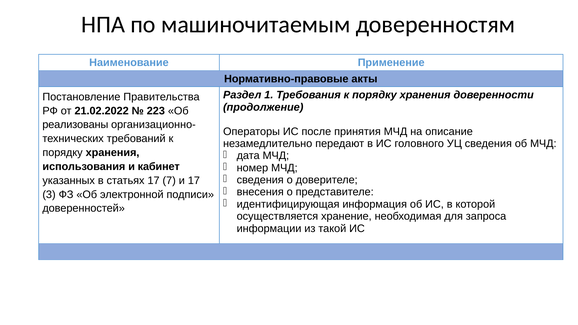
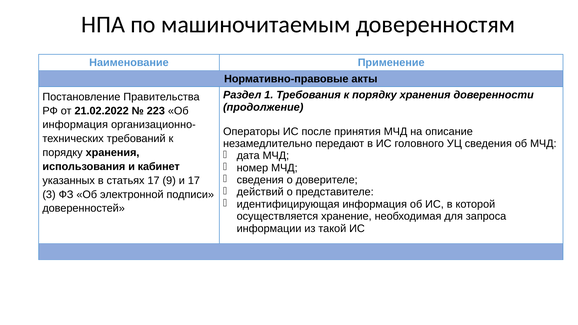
реализованы at (75, 125): реализованы -> информация
7: 7 -> 9
внесения: внесения -> действий
